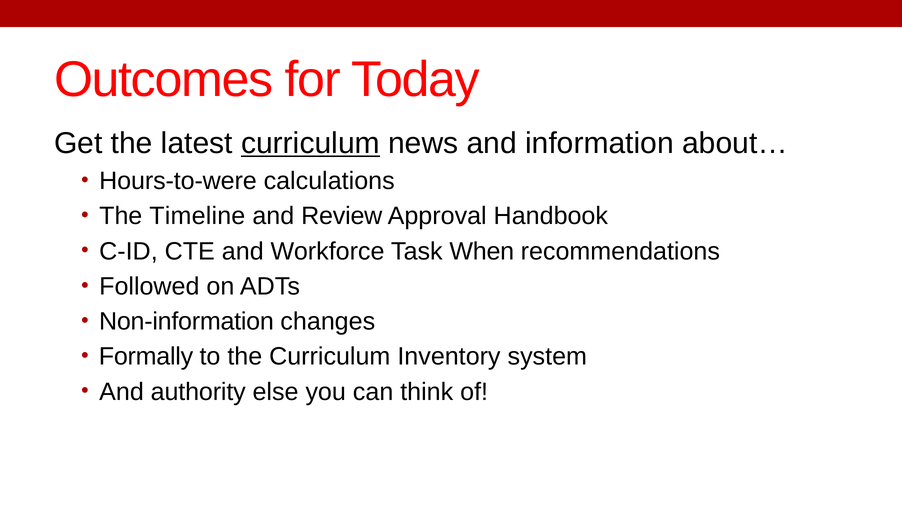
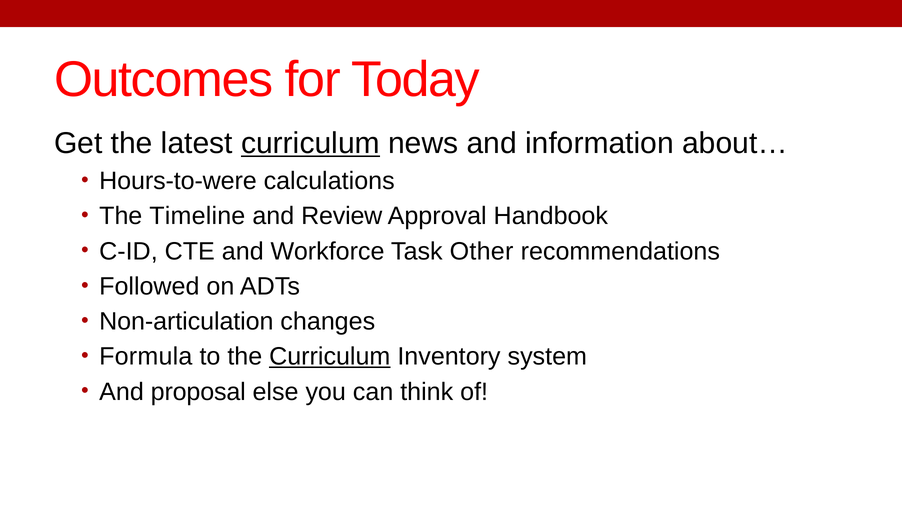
When: When -> Other
Non-information: Non-information -> Non-articulation
Formally: Formally -> Formula
Curriculum at (330, 356) underline: none -> present
authority: authority -> proposal
